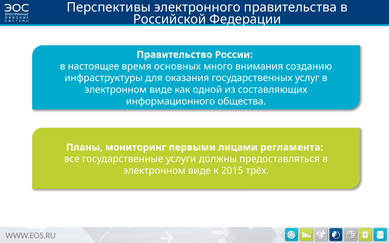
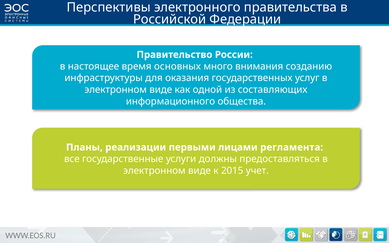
мониторинг: мониторинг -> реализации
трёх: трёх -> учет
